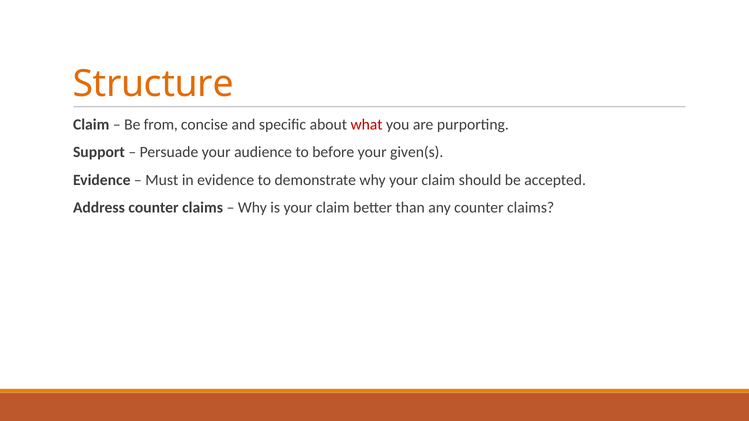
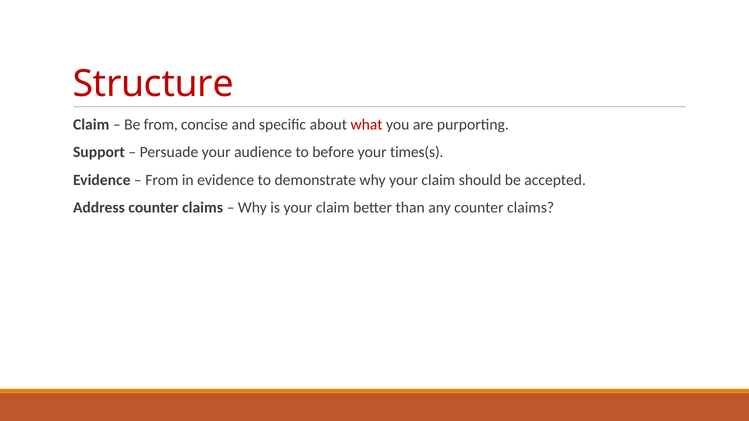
Structure colour: orange -> red
given(s: given(s -> times(s
Must at (162, 180): Must -> From
